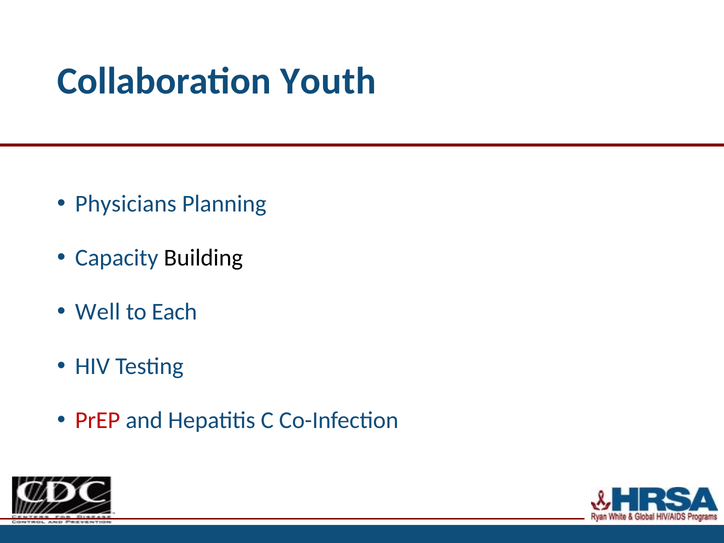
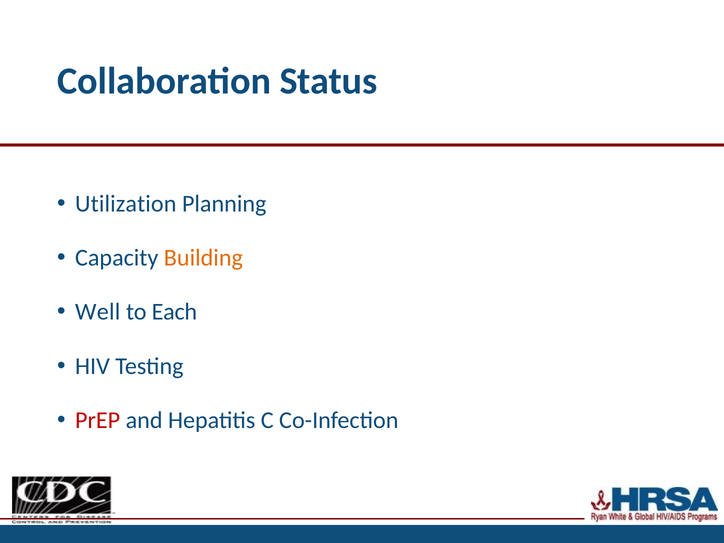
Youth: Youth -> Status
Physicians: Physicians -> Utilization
Building colour: black -> orange
